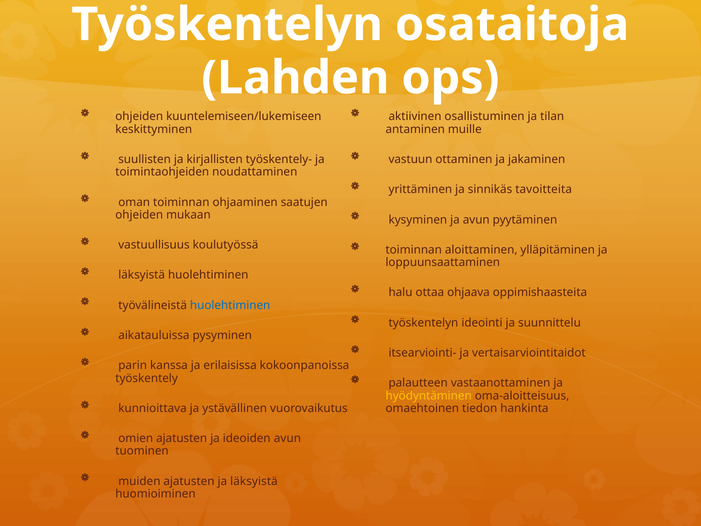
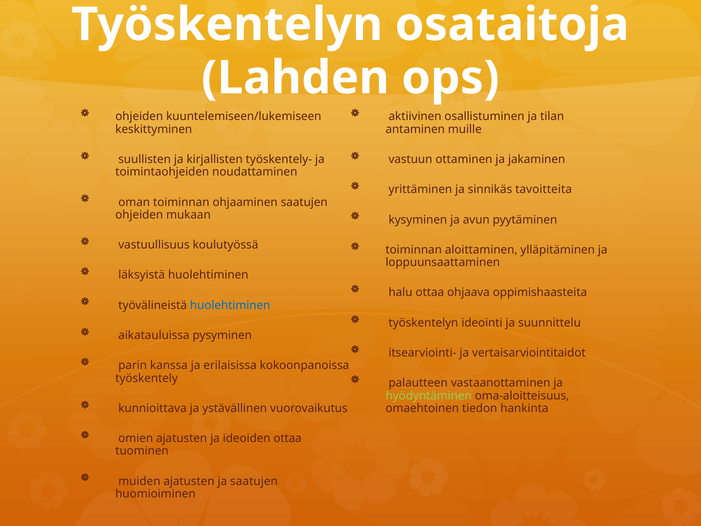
hyödyntäminen colour: yellow -> light green
ideoiden avun: avun -> ottaa
ja läksyistä: läksyistä -> saatujen
